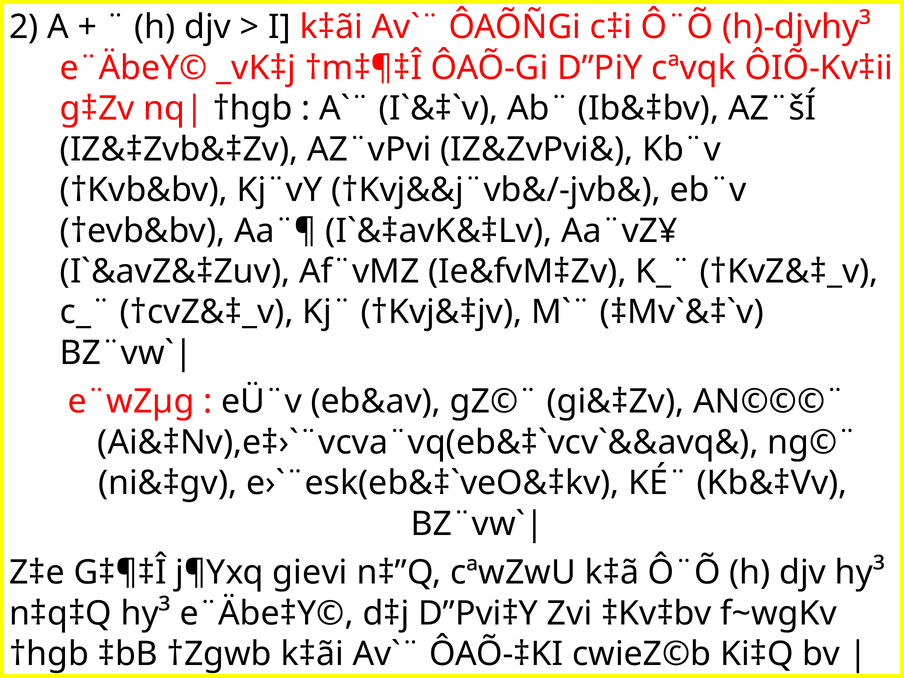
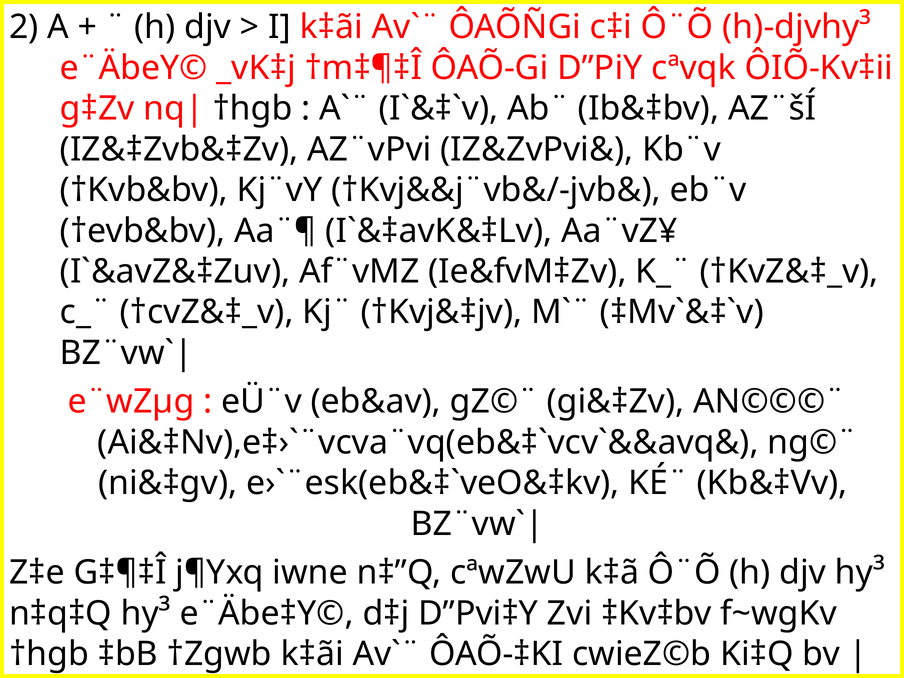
gievi: gievi -> iwne
